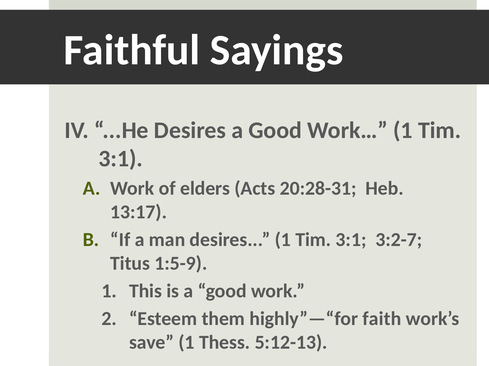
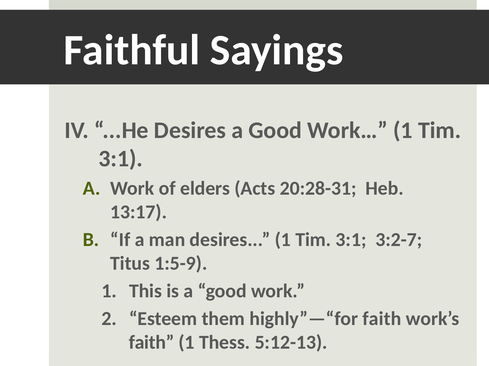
save at (152, 343): save -> faith
